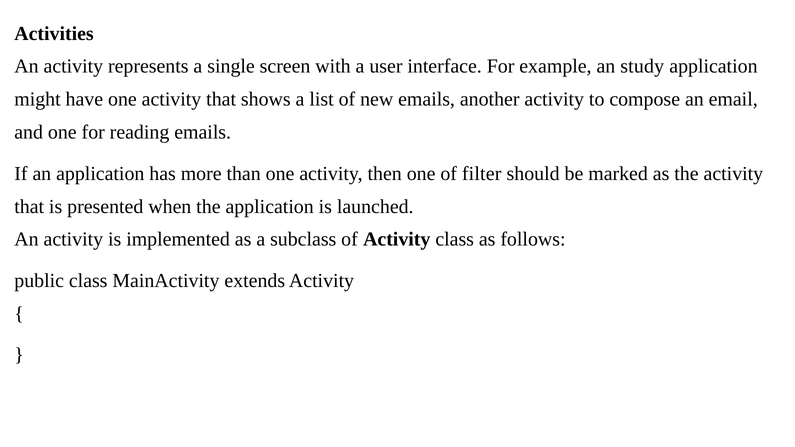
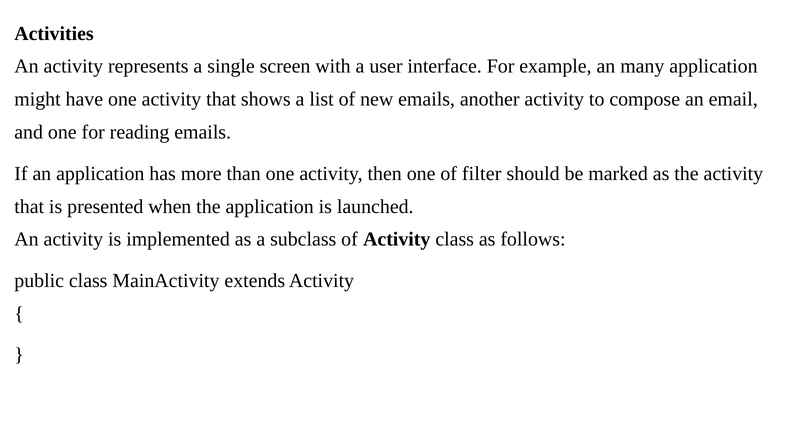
study: study -> many
